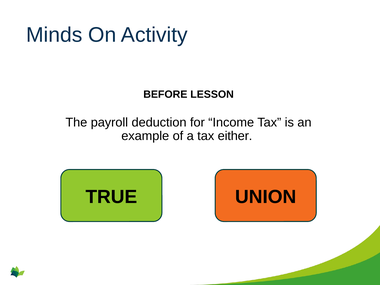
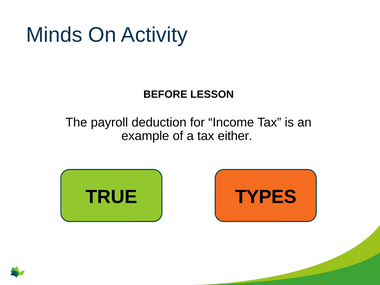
UNION: UNION -> TYPES
